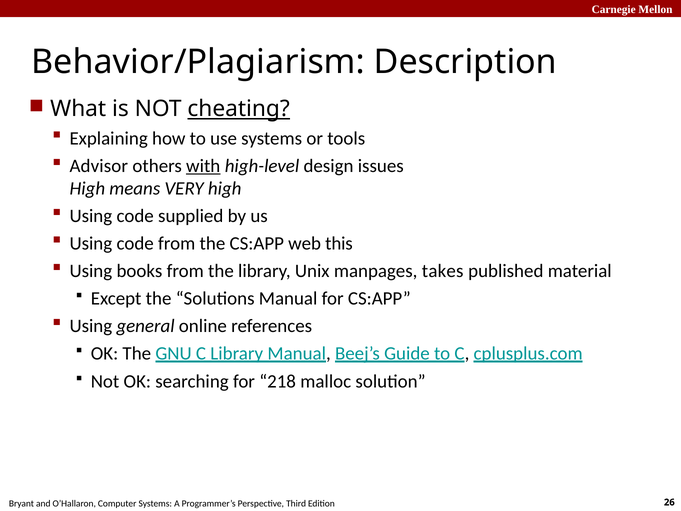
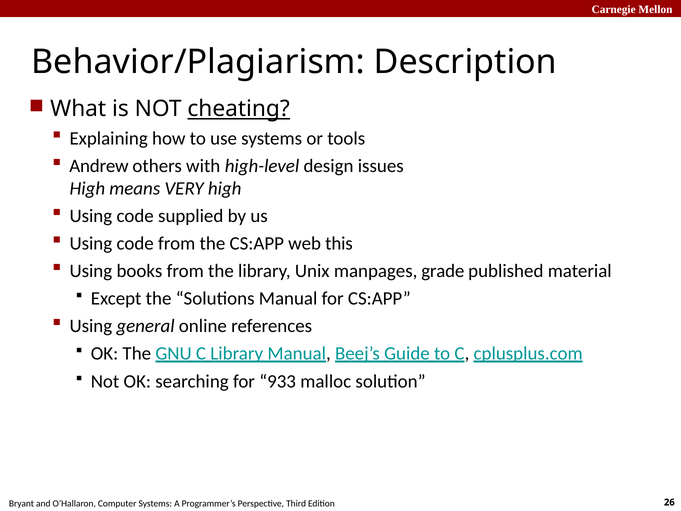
Advisor: Advisor -> Andrew
with underline: present -> none
takes: takes -> grade
218: 218 -> 933
